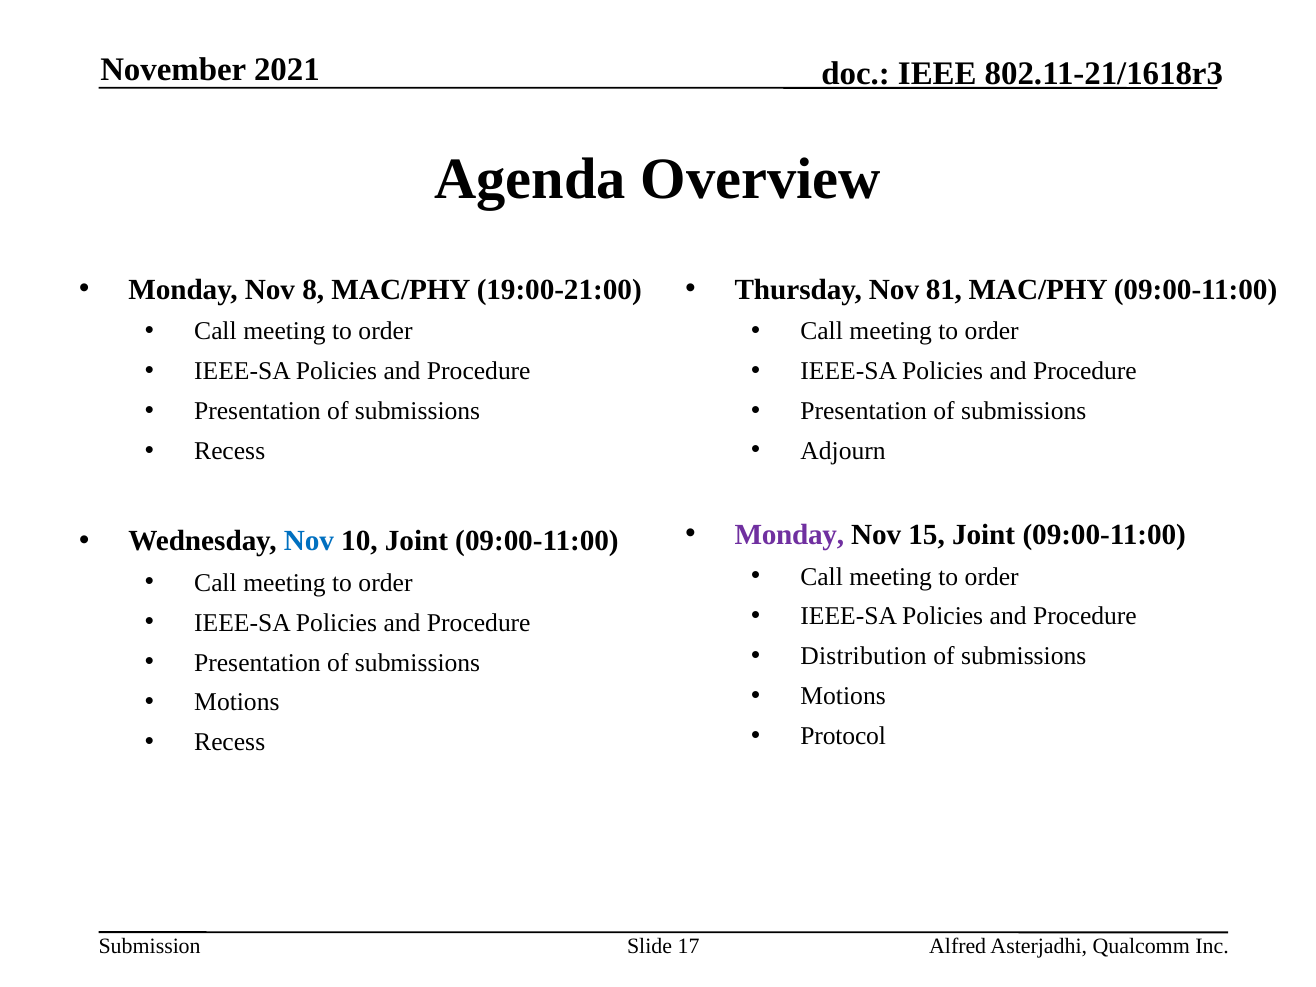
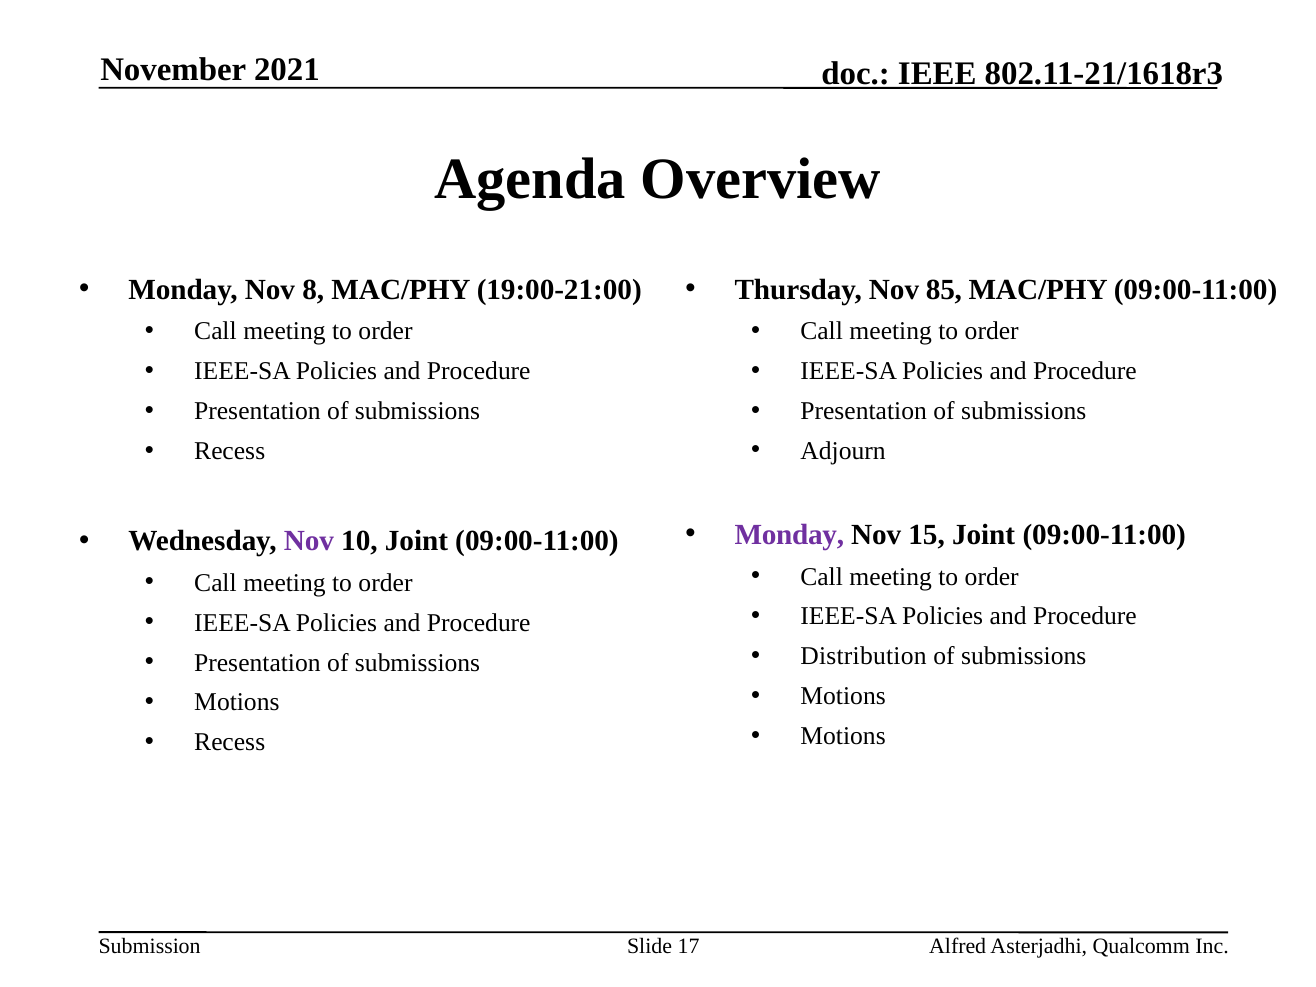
81: 81 -> 85
Nov at (309, 541) colour: blue -> purple
Protocol at (843, 736): Protocol -> Motions
